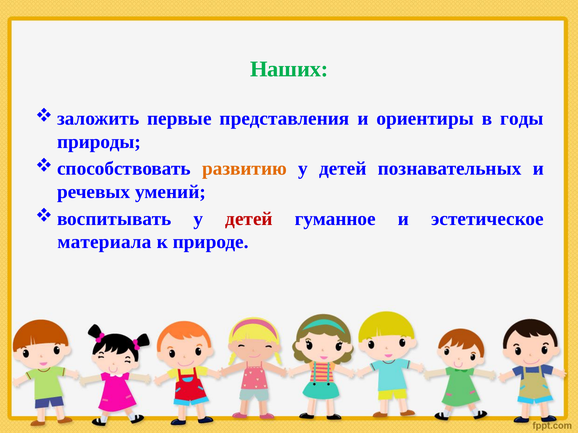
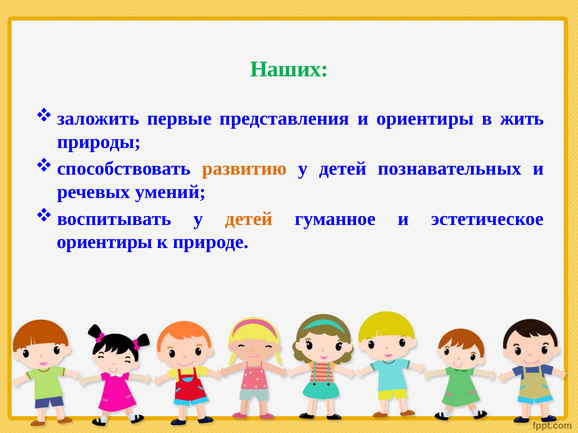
годы: годы -> жить
детей at (249, 219) colour: red -> orange
материала at (104, 242): материала -> ориентиры
